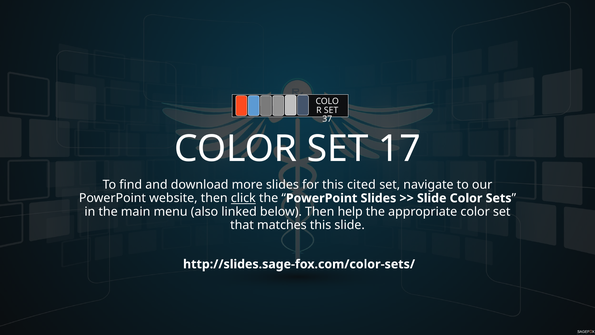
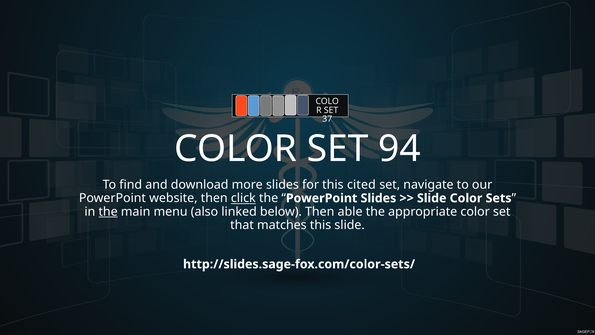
17: 17 -> 94
the at (108, 211) underline: none -> present
help: help -> able
